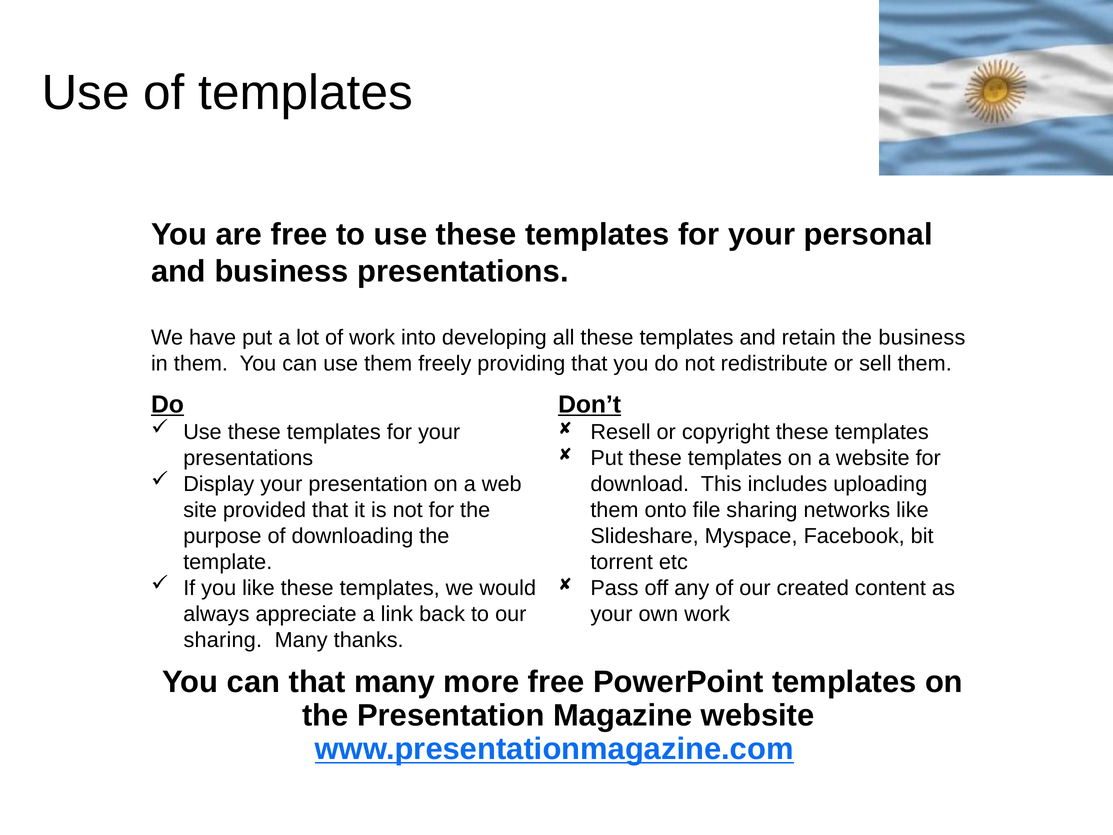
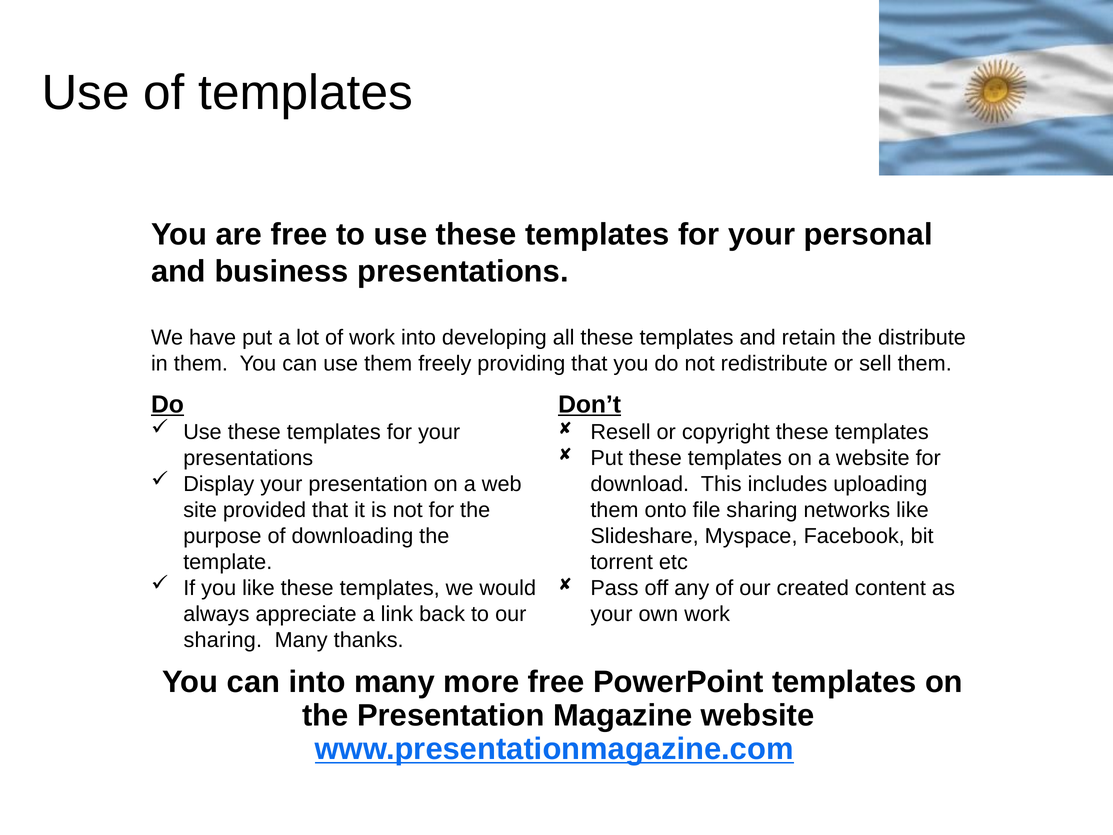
the business: business -> distribute
can that: that -> into
